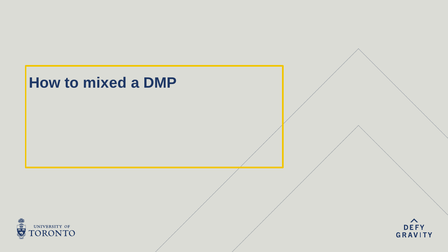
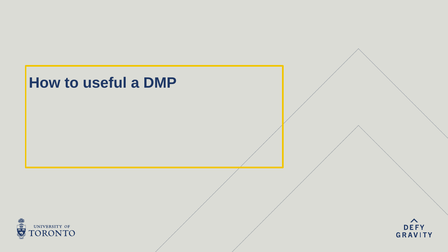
mixed: mixed -> useful
